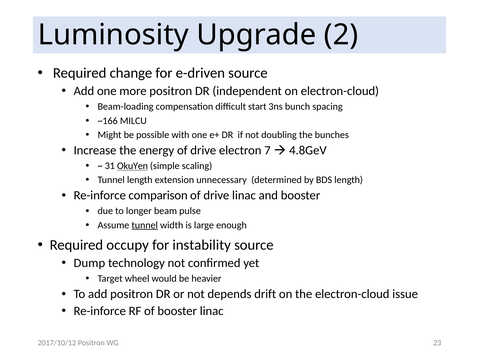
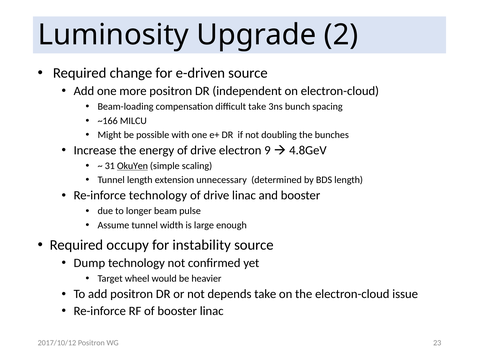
difficult start: start -> take
7: 7 -> 9
Re-inforce comparison: comparison -> technology
tunnel at (145, 225) underline: present -> none
depends drift: drift -> take
